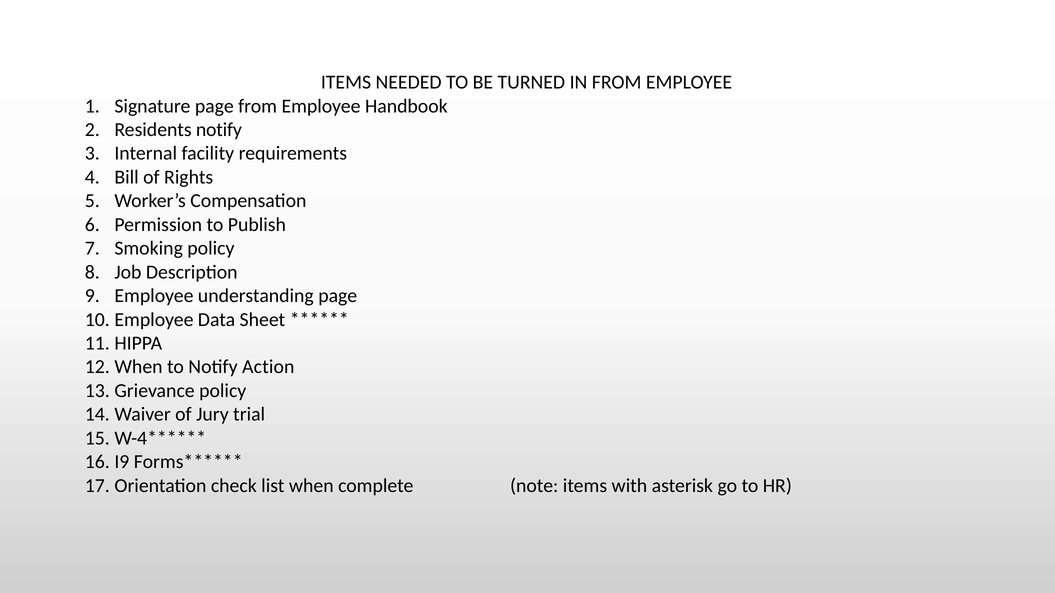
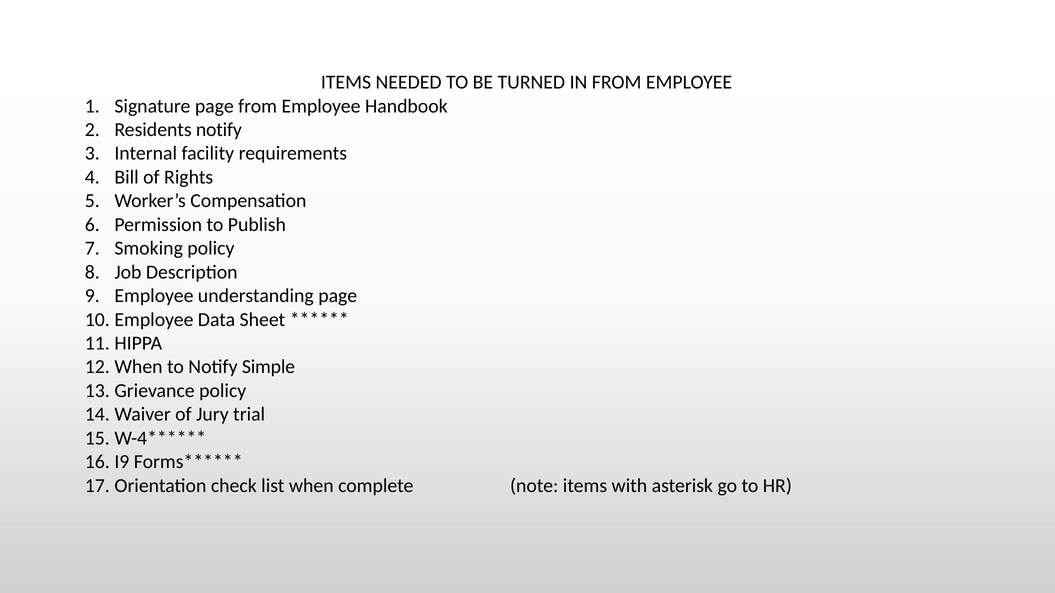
Action: Action -> Simple
